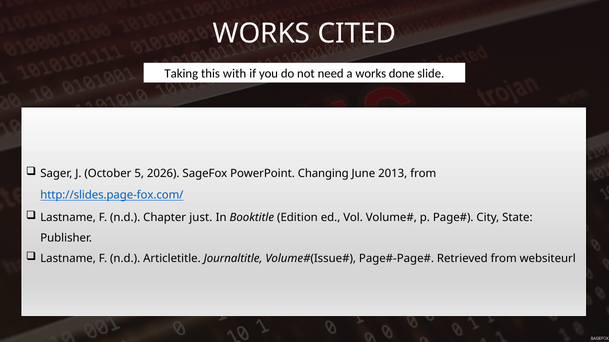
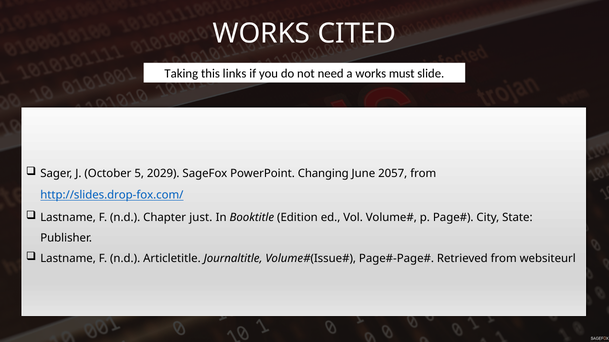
with: with -> links
done: done -> must
2026: 2026 -> 2029
2013: 2013 -> 2057
http://slides.page-fox.com/: http://slides.page-fox.com/ -> http://slides.drop-fox.com/
